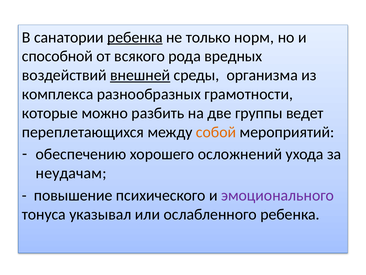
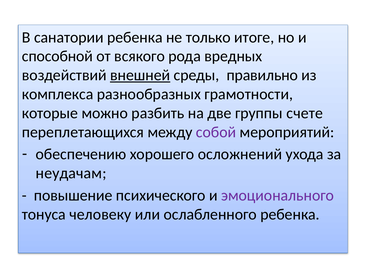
ребенка at (135, 37) underline: present -> none
норм: норм -> итоге
организма: организма -> правильно
ведет: ведет -> счете
собой colour: orange -> purple
указывал: указывал -> человеку
